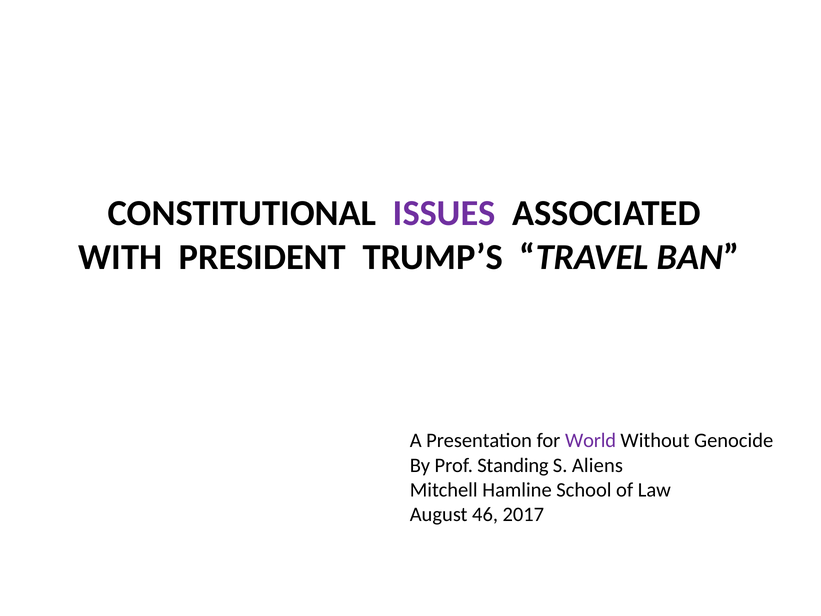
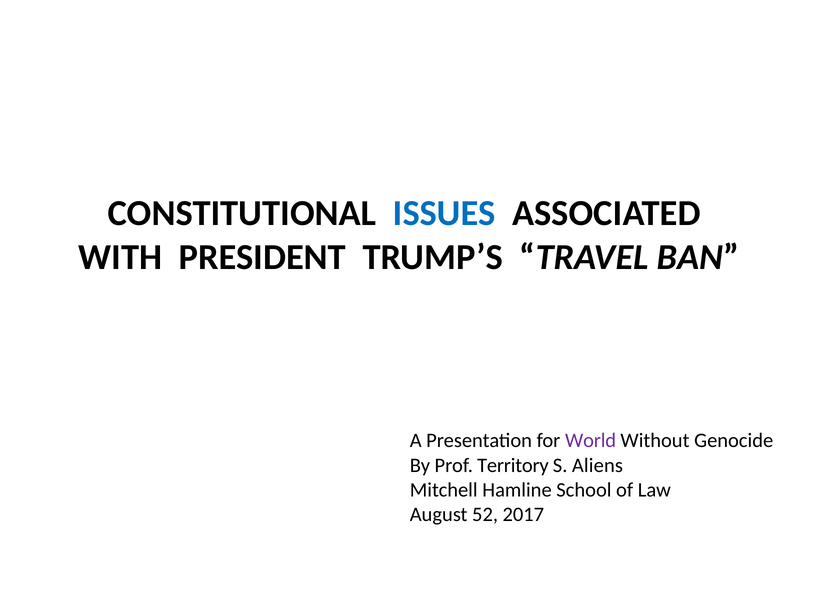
ISSUES colour: purple -> blue
Standing: Standing -> Territory
46: 46 -> 52
